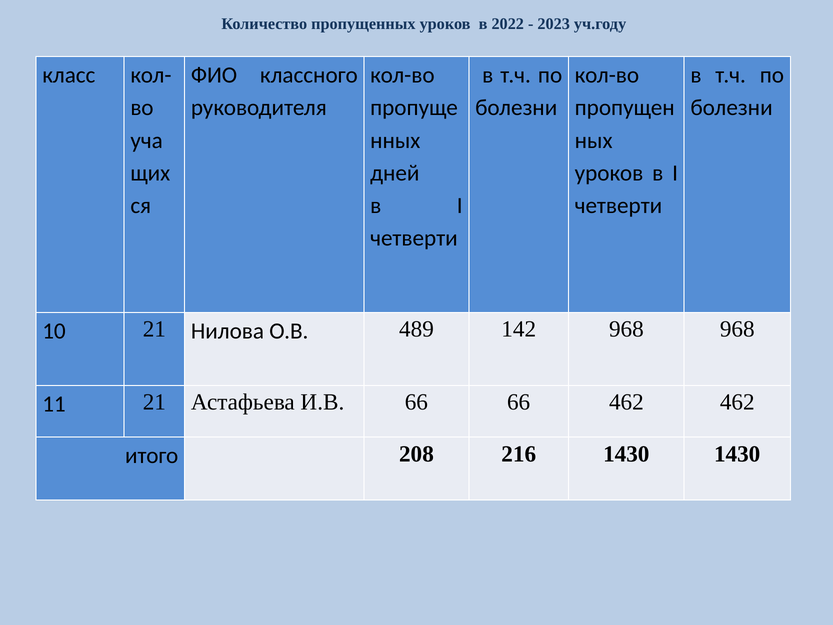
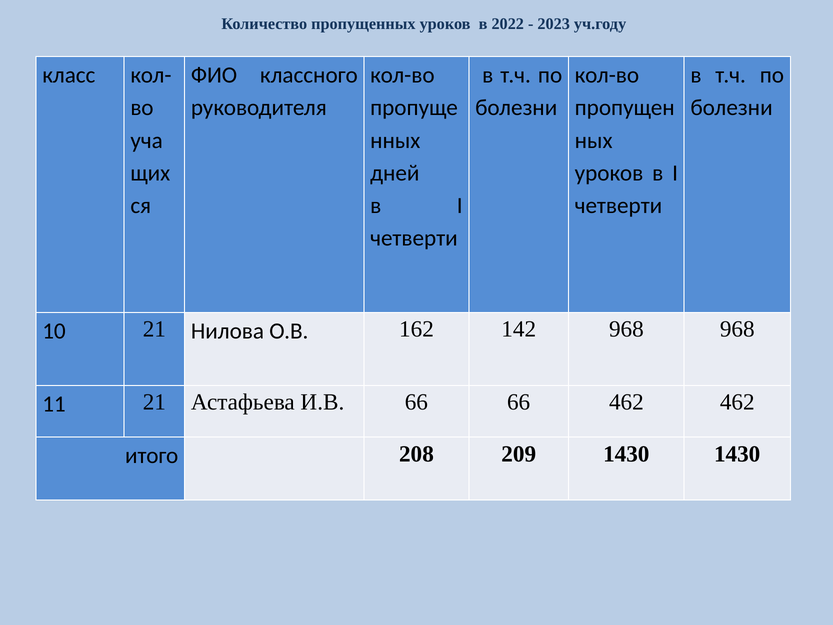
489: 489 -> 162
216: 216 -> 209
